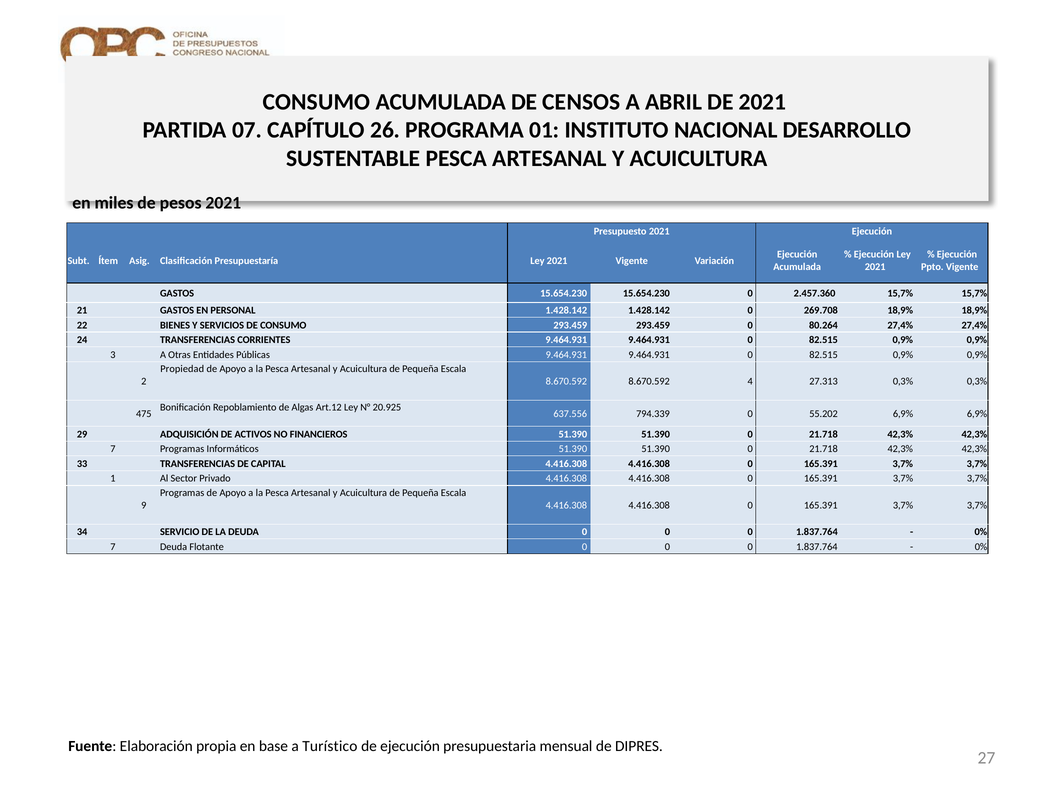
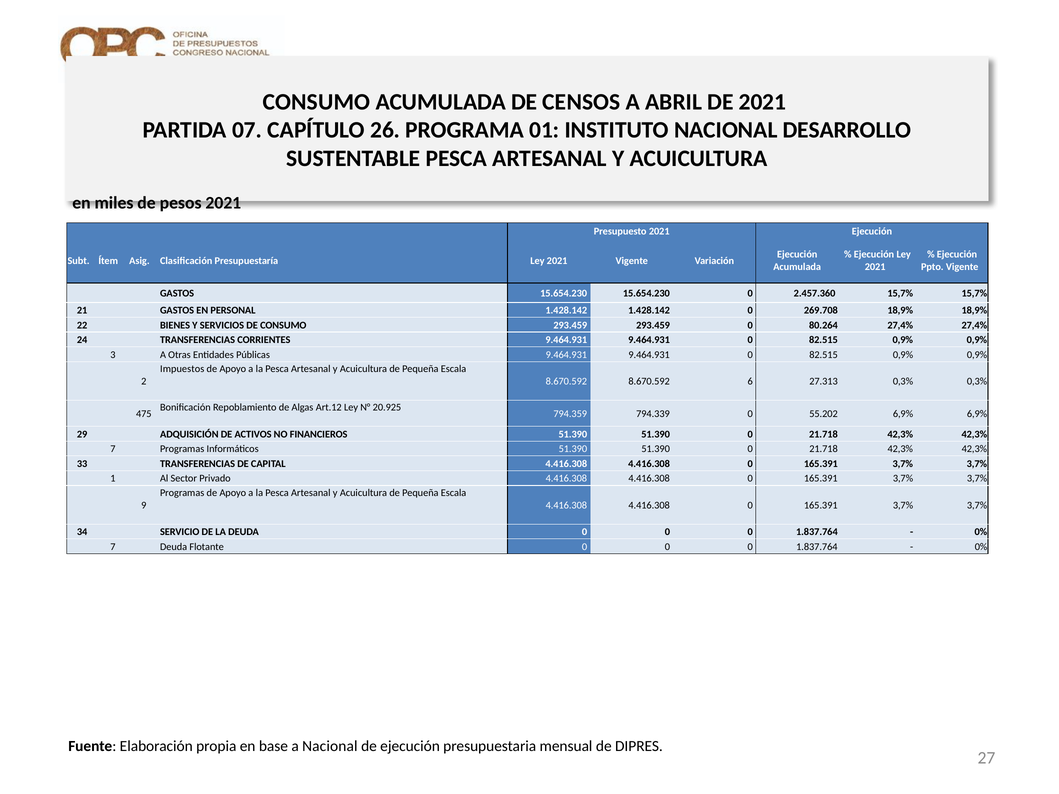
Propiedad: Propiedad -> Impuestos
4: 4 -> 6
637.556: 637.556 -> 794.359
a Turístico: Turístico -> Nacional
